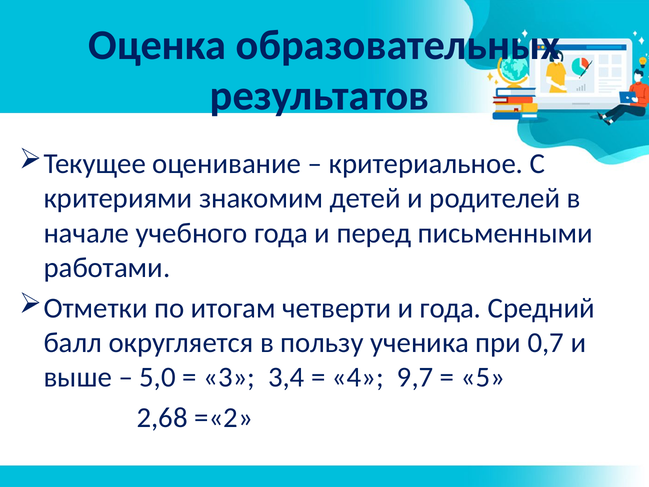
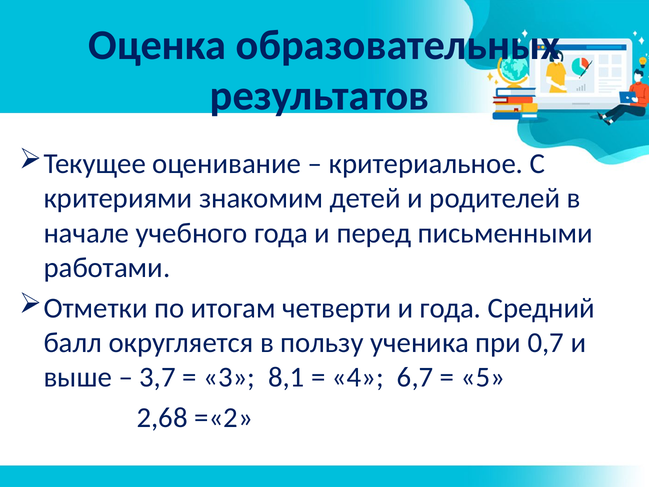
5,0: 5,0 -> 3,7
3,4: 3,4 -> 8,1
9,7: 9,7 -> 6,7
